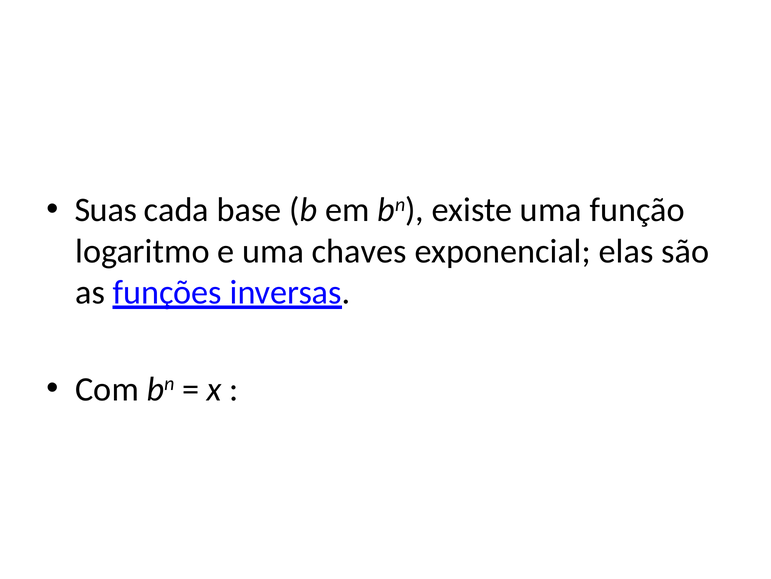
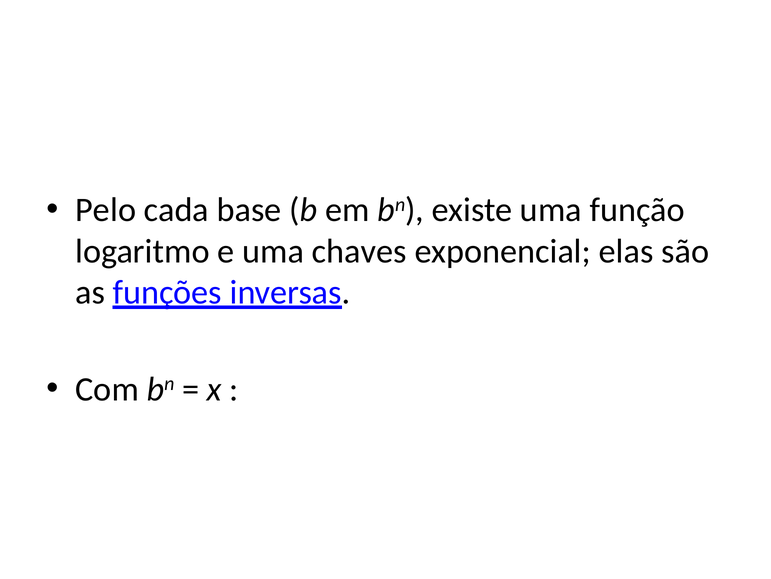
Suas: Suas -> Pelo
